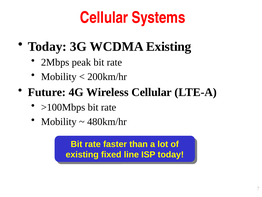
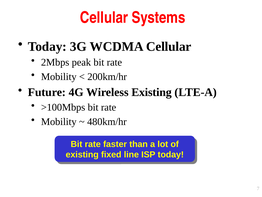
WCDMA Existing: Existing -> Cellular
Wireless Cellular: Cellular -> Existing
